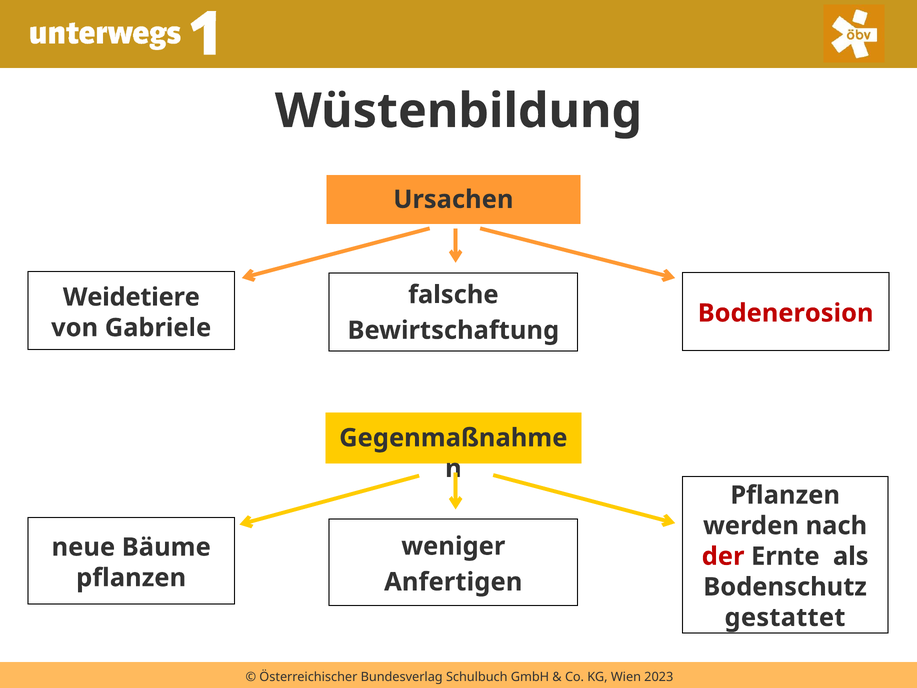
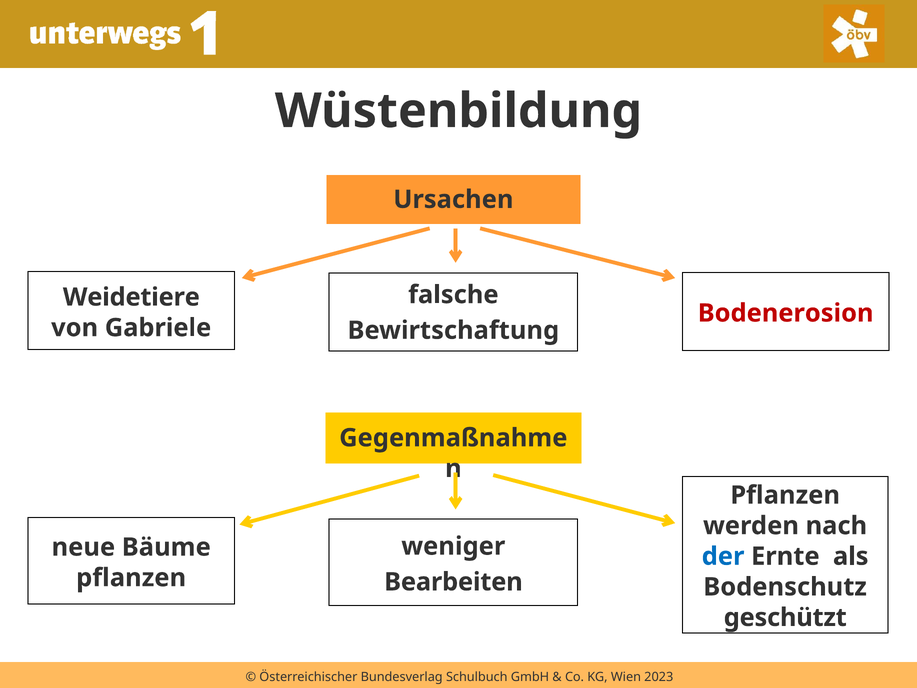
der colour: red -> blue
Anfertigen: Anfertigen -> Bearbeiten
gestattet: gestattet -> geschützt
